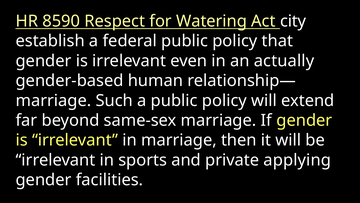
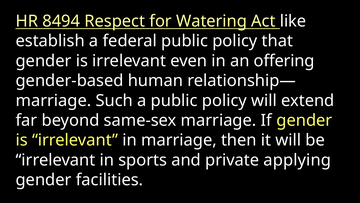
8590: 8590 -> 8494
city: city -> like
actually: actually -> offering
